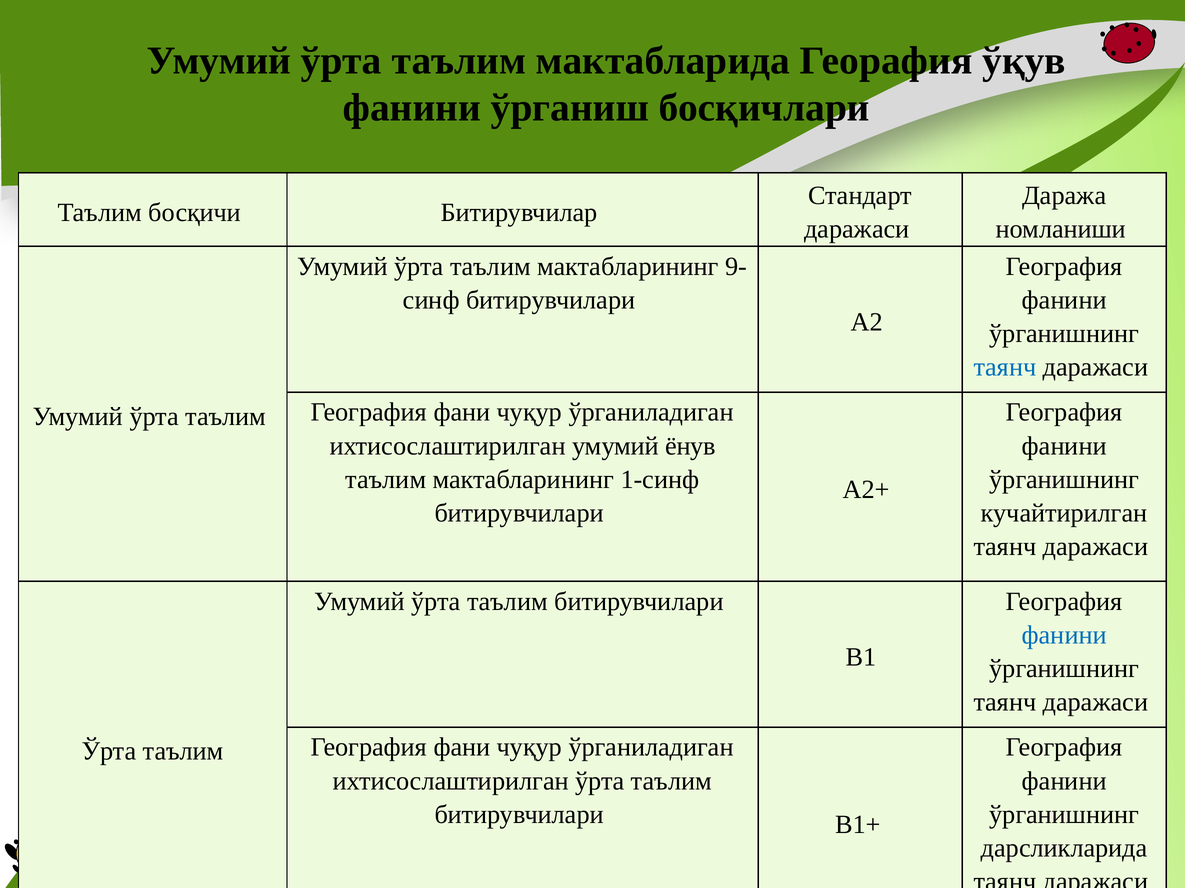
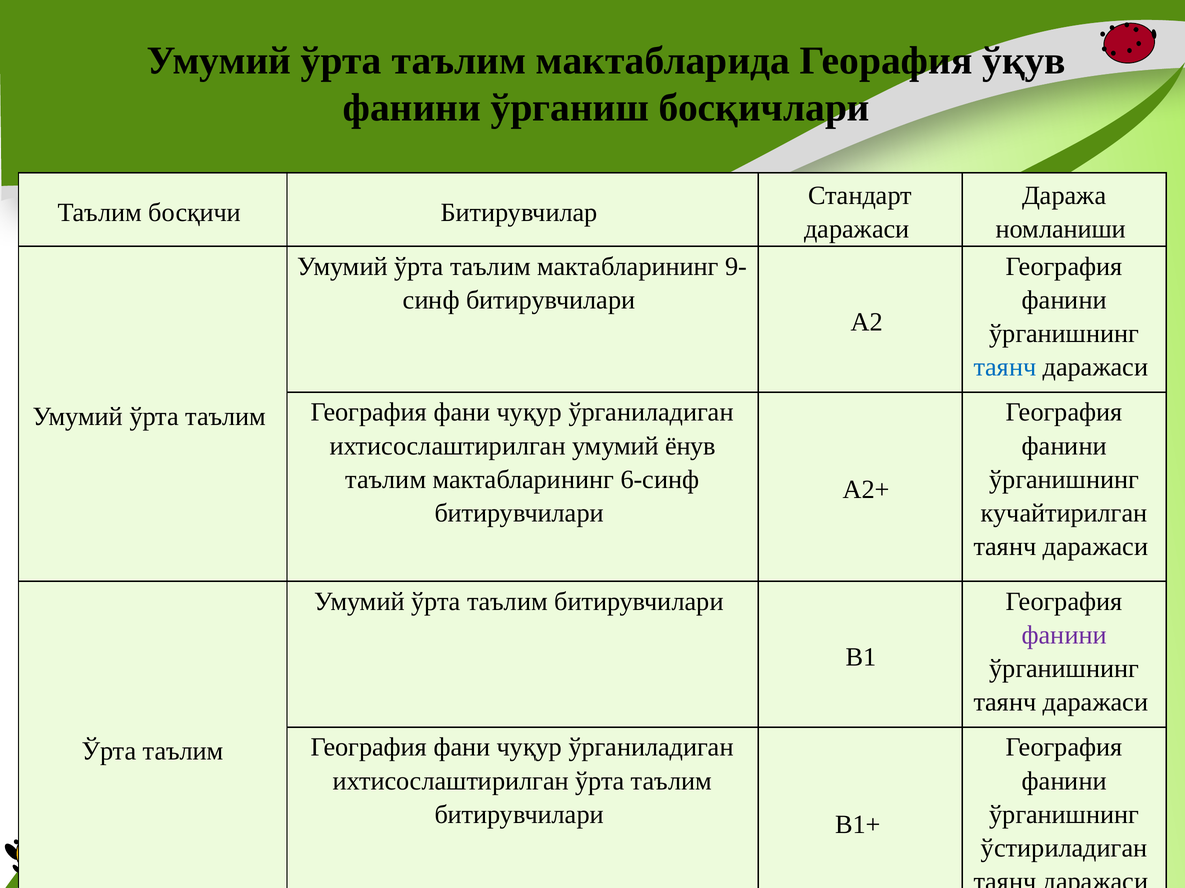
1-синф: 1-синф -> 6-синф
фанини at (1064, 636) colour: blue -> purple
дарсликларида: дарсликларида -> ўстириладиган
